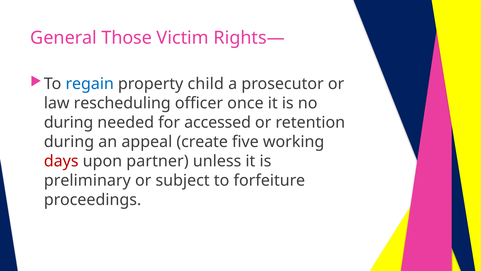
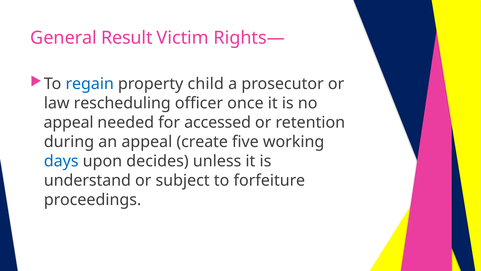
Those: Those -> Result
during at (69, 122): during -> appeal
days colour: red -> blue
partner: partner -> decides
preliminary: preliminary -> understand
